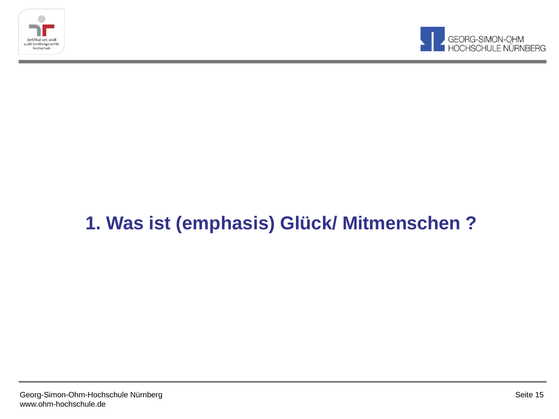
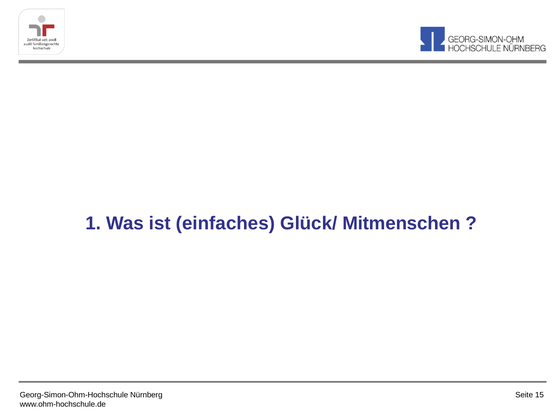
emphasis: emphasis -> einfaches
